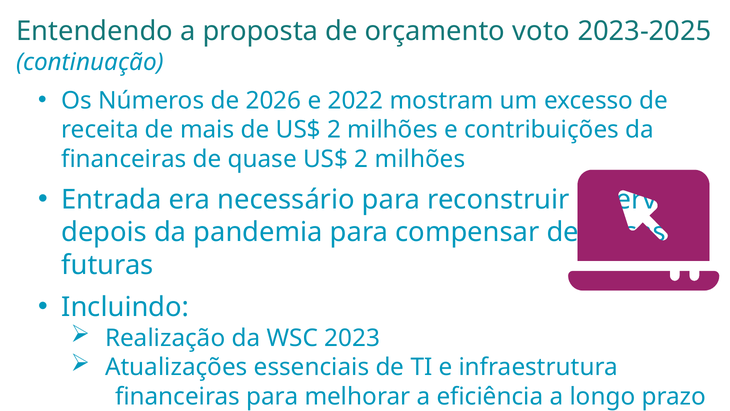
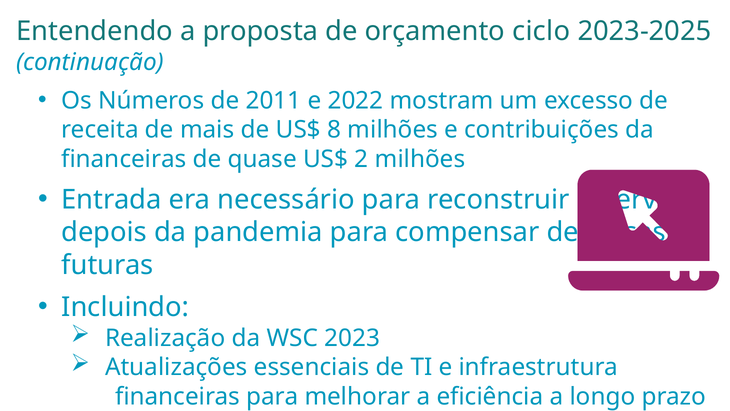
voto: voto -> ciclo
2026: 2026 -> 2011
de US$ 2: 2 -> 8
